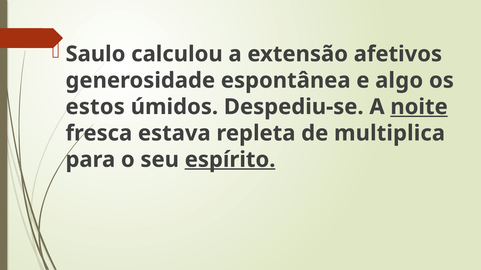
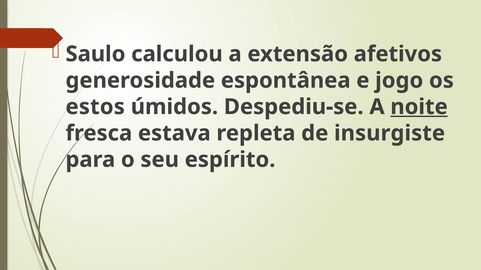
algo: algo -> jogo
multiplica: multiplica -> insurgiste
espírito underline: present -> none
